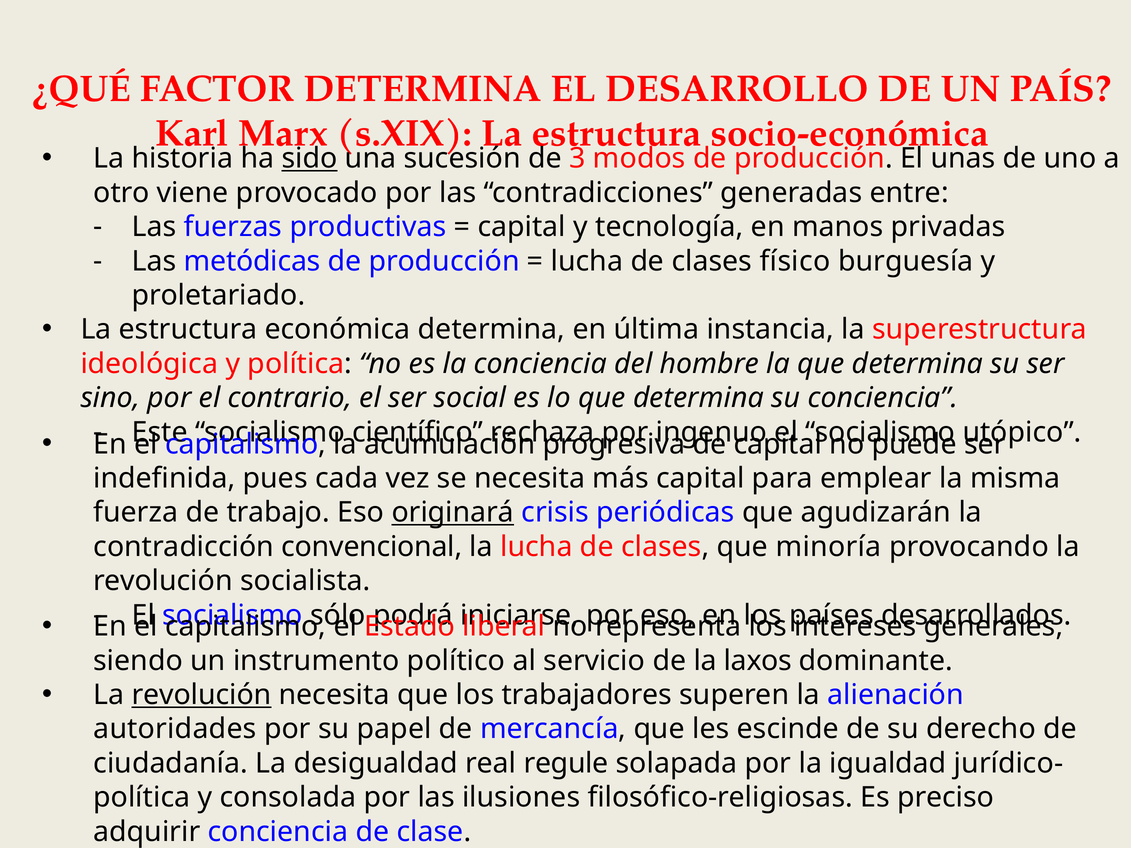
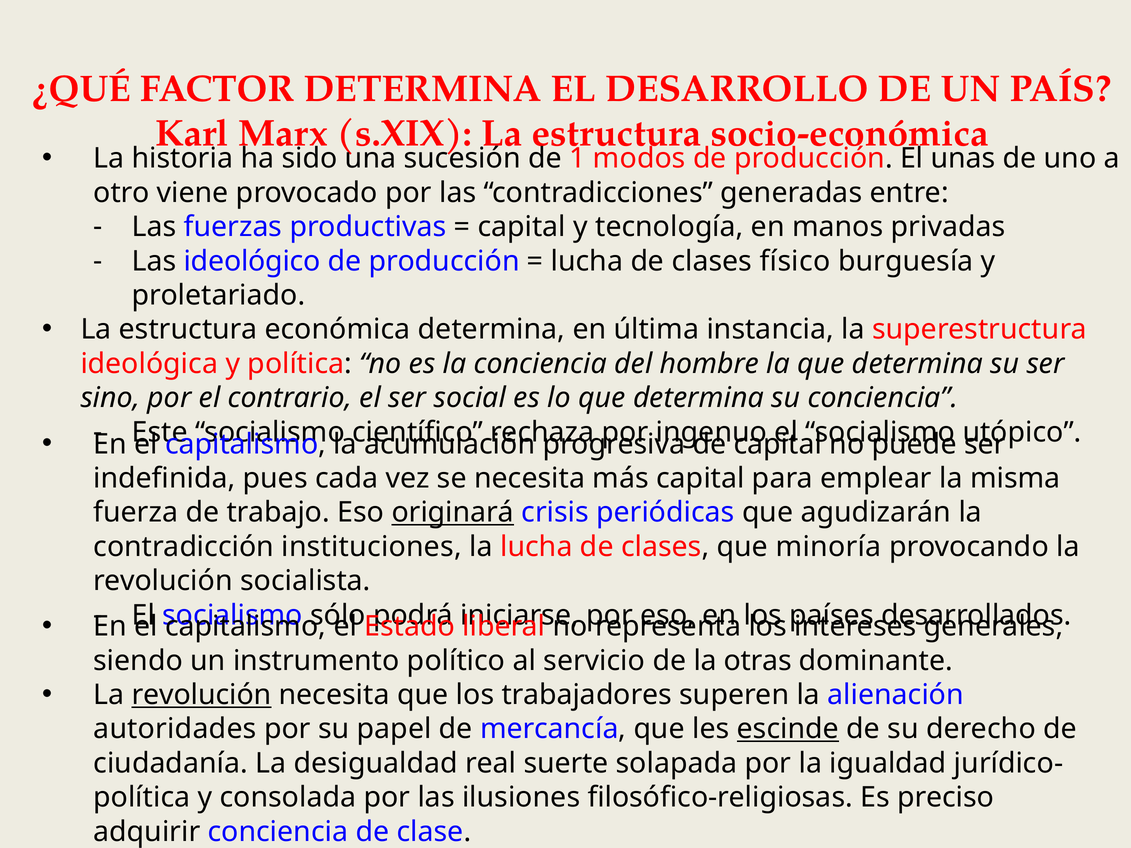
sido underline: present -> none
3: 3 -> 1
metódicas: metódicas -> ideológico
convencional: convencional -> instituciones
laxos: laxos -> otras
escinde underline: none -> present
regule: regule -> suerte
